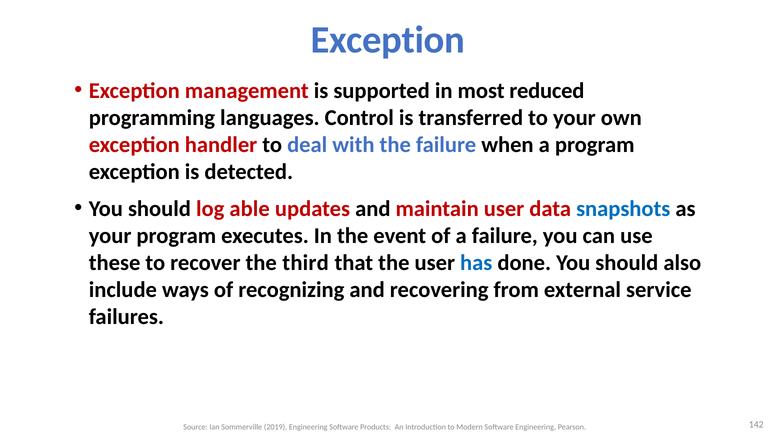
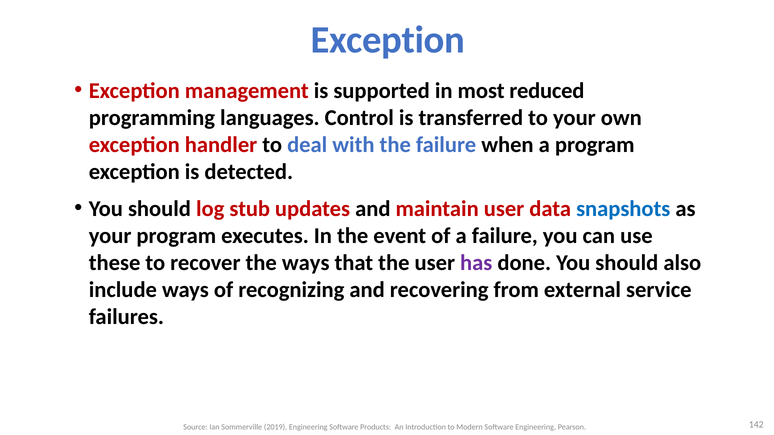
able: able -> stub
the third: third -> ways
has colour: blue -> purple
